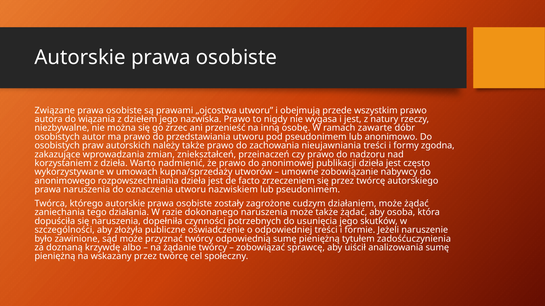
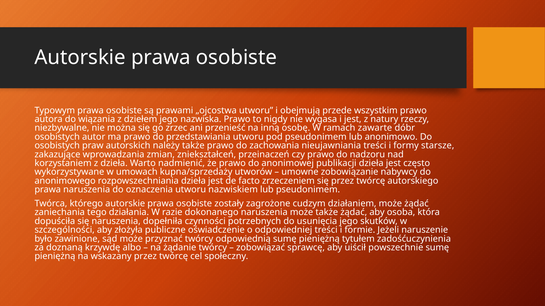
Związane: Związane -> Typowym
zgodna: zgodna -> starsze
analizowania: analizowania -> powszechnie
